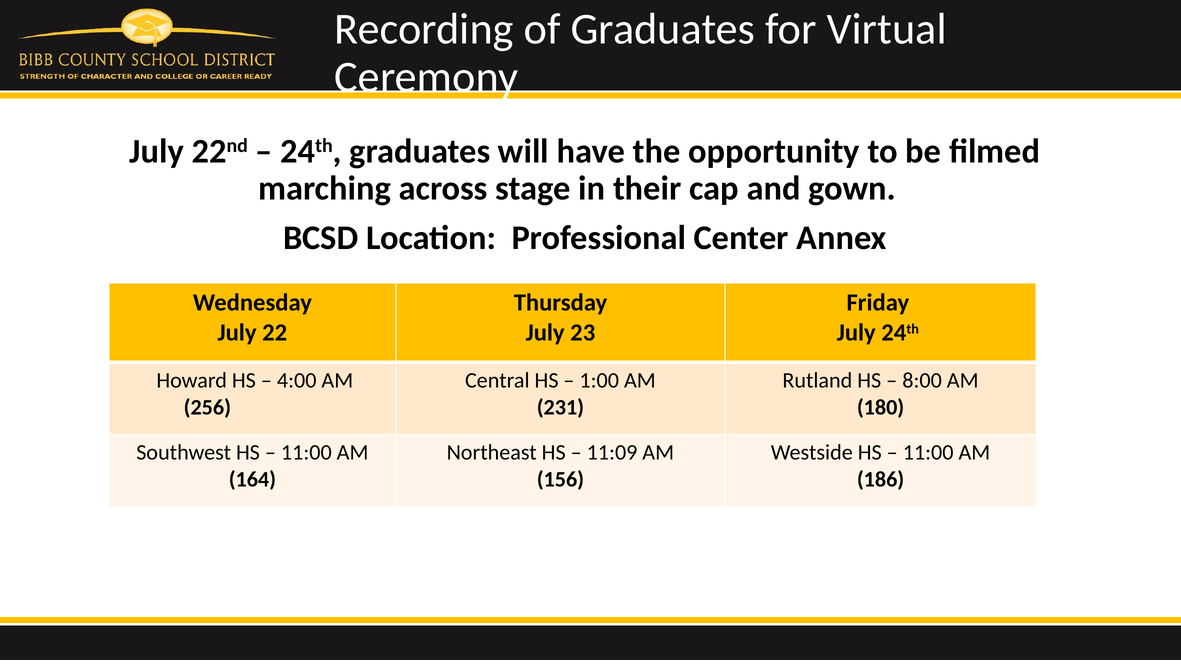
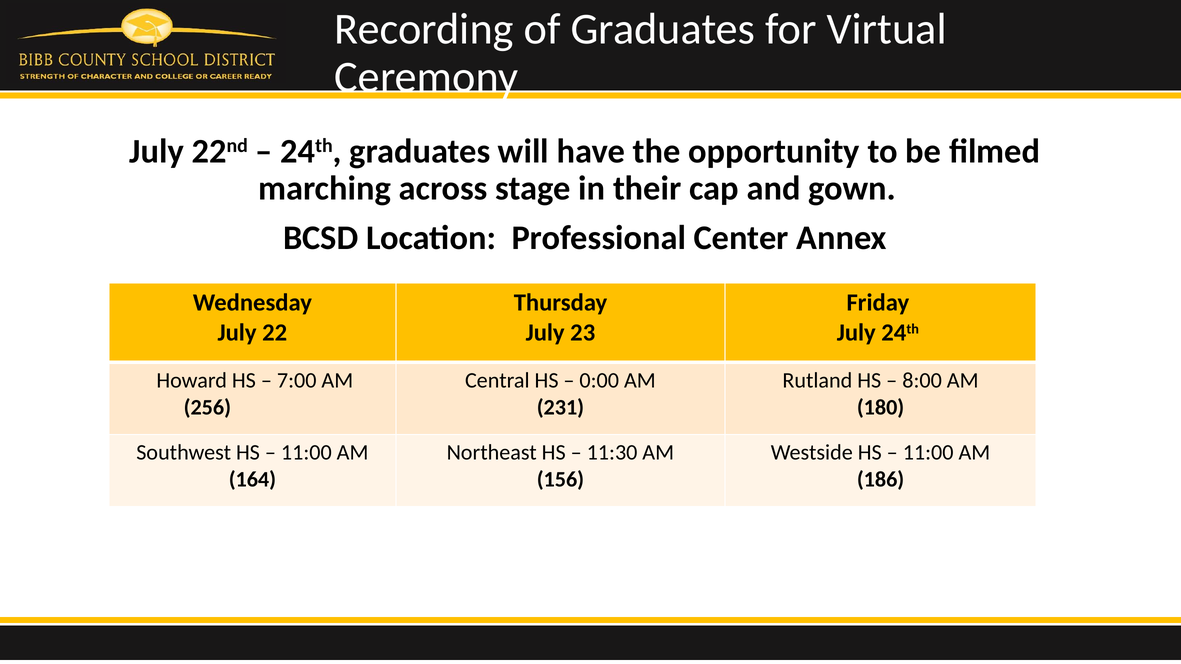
4:00: 4:00 -> 7:00
1:00: 1:00 -> 0:00
11:09: 11:09 -> 11:30
